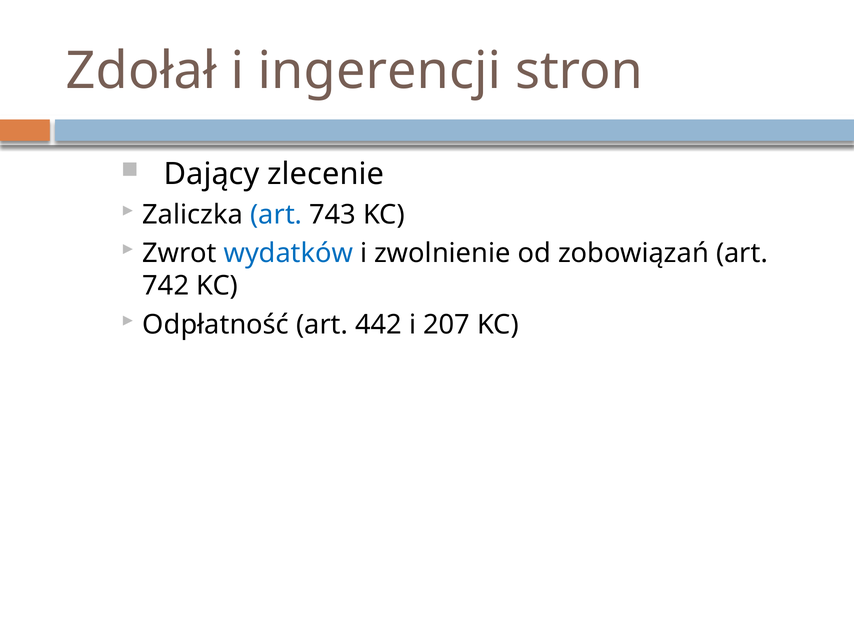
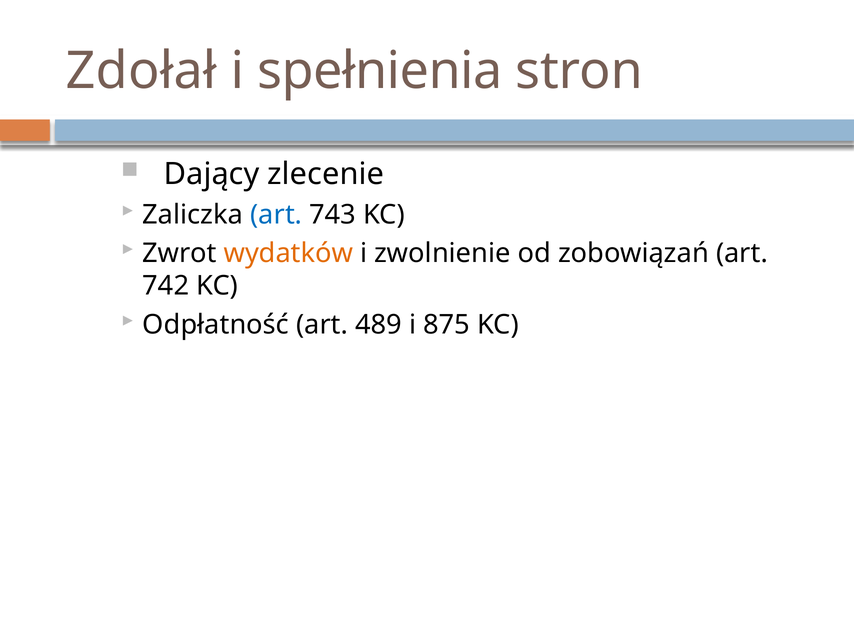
ingerencji: ingerencji -> spełnienia
wydatków colour: blue -> orange
442: 442 -> 489
207: 207 -> 875
